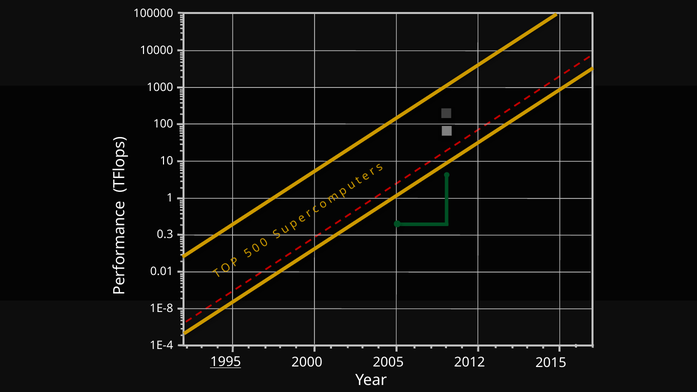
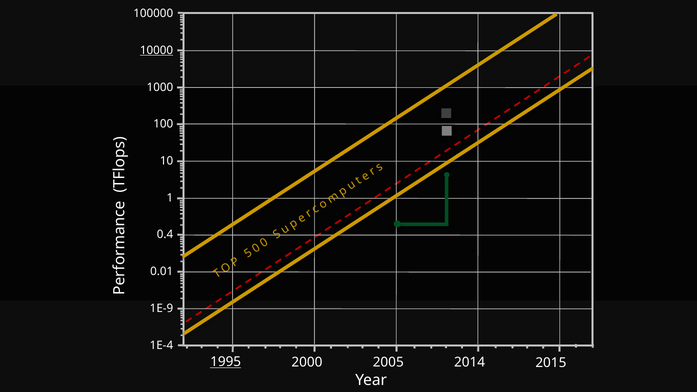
10000 underline: none -> present
0.3: 0.3 -> 0.4
1E-8: 1E-8 -> 1E-9
2012: 2012 -> 2014
